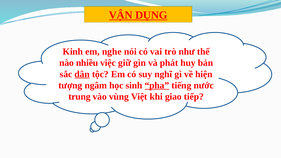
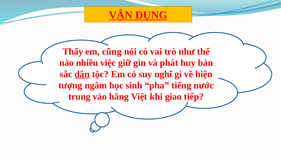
Kinh: Kinh -> Thấy
nghe: nghe -> cũng
pha underline: present -> none
vùng: vùng -> hằng
